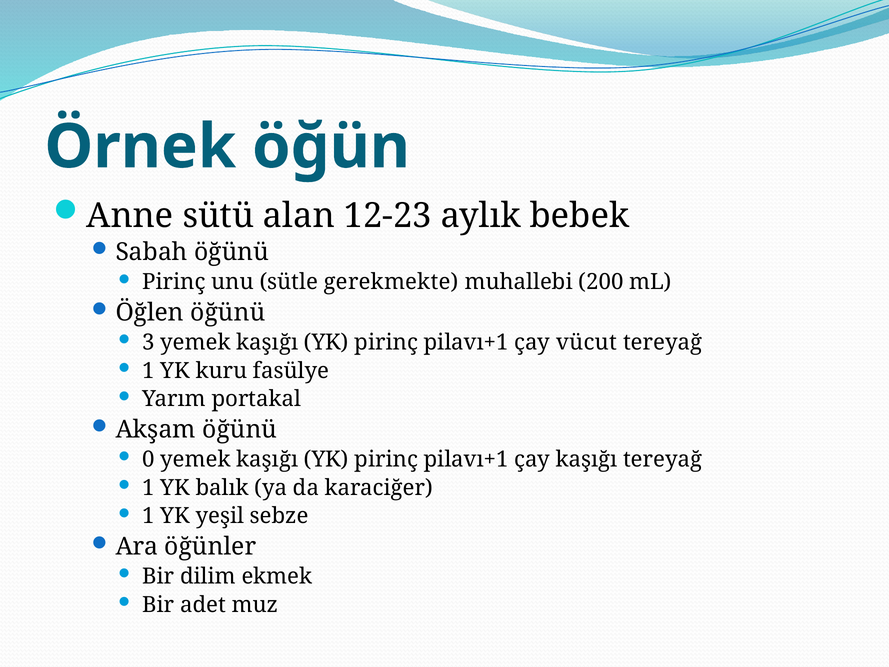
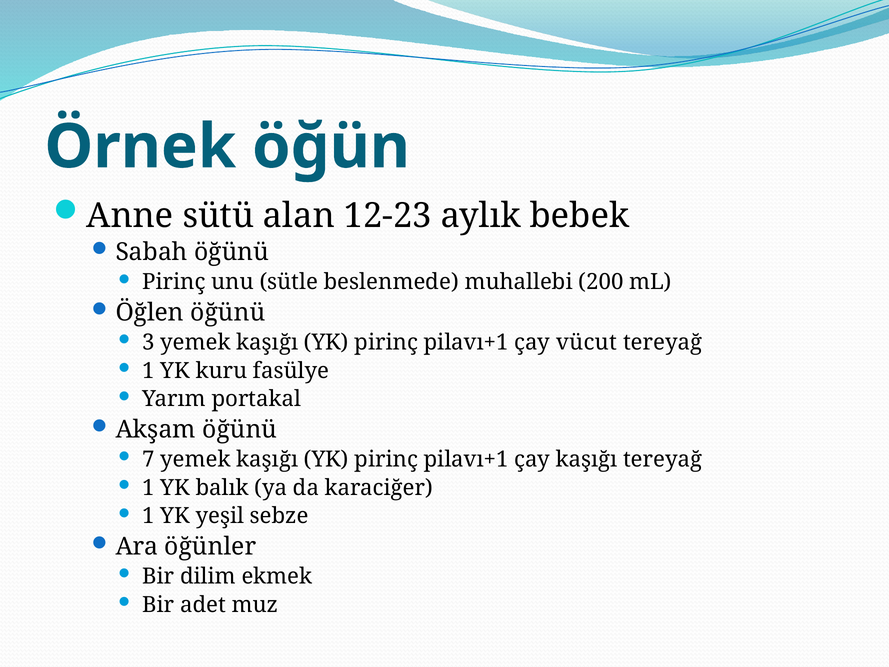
gerekmekte: gerekmekte -> beslenmede
0: 0 -> 7
